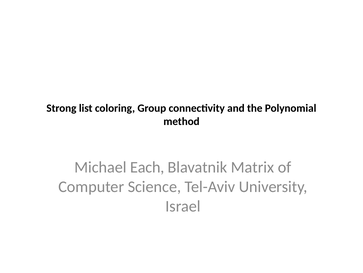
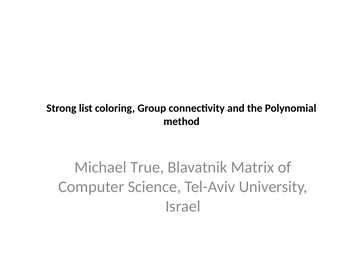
Each: Each -> True
